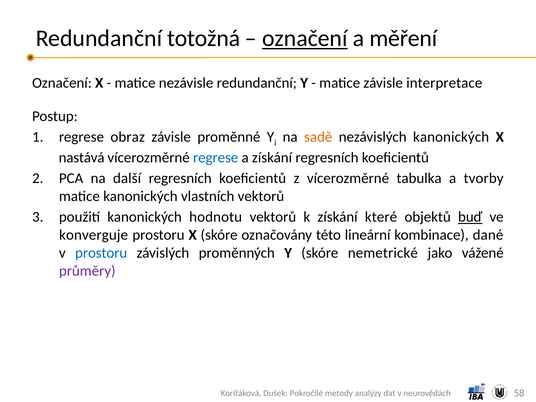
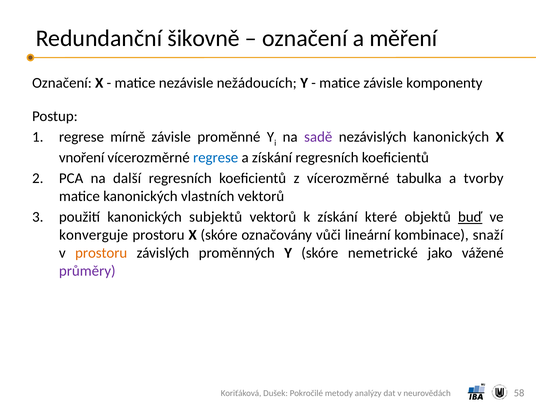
totožná: totožná -> šikovně
označení at (305, 38) underline: present -> none
nezávisle redundanční: redundanční -> nežádoucích
interpretace: interpretace -> komponenty
obraz: obraz -> mírně
sadě colour: orange -> purple
nastává: nastává -> vnoření
hodnotu: hodnotu -> subjektů
této: této -> vůči
dané: dané -> snaží
prostoru at (101, 253) colour: blue -> orange
